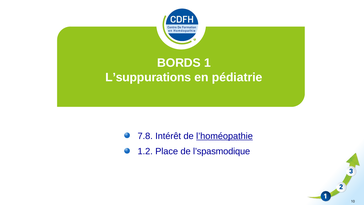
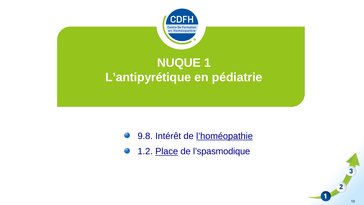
BORDS: BORDS -> NUQUE
L’suppurations: L’suppurations -> L’antipyrétique
7.8: 7.8 -> 9.8
Place underline: none -> present
